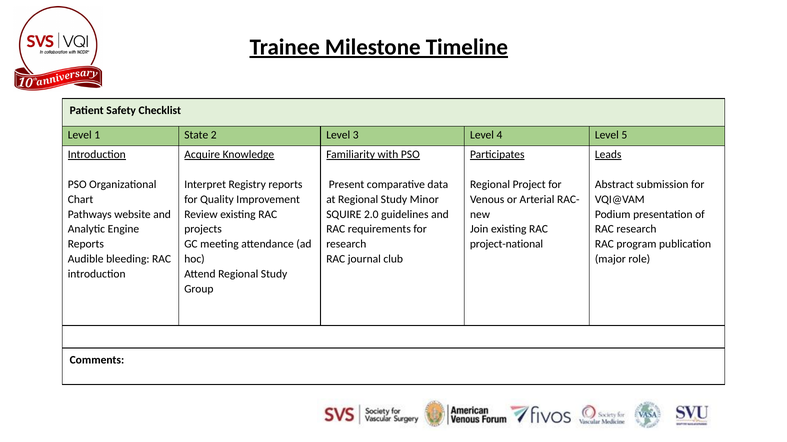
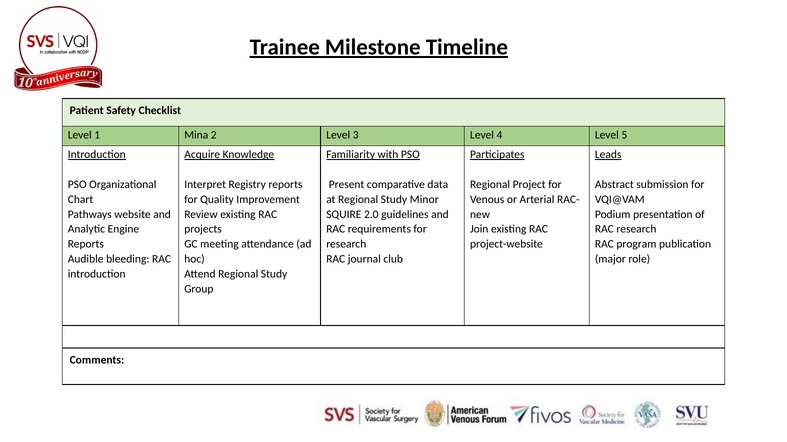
State: State -> Mina
project-national: project-national -> project-website
